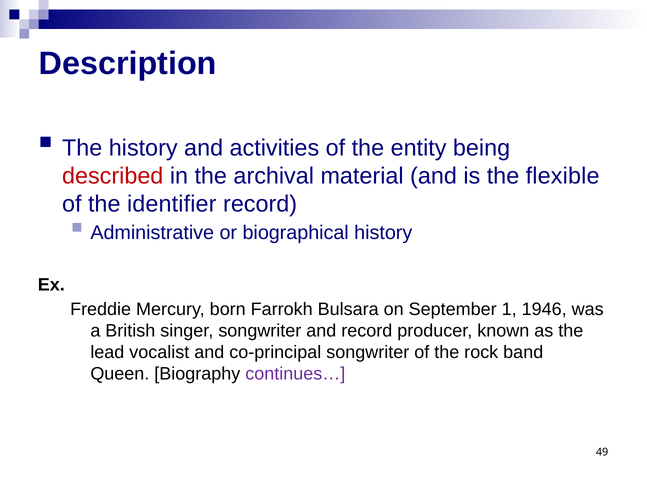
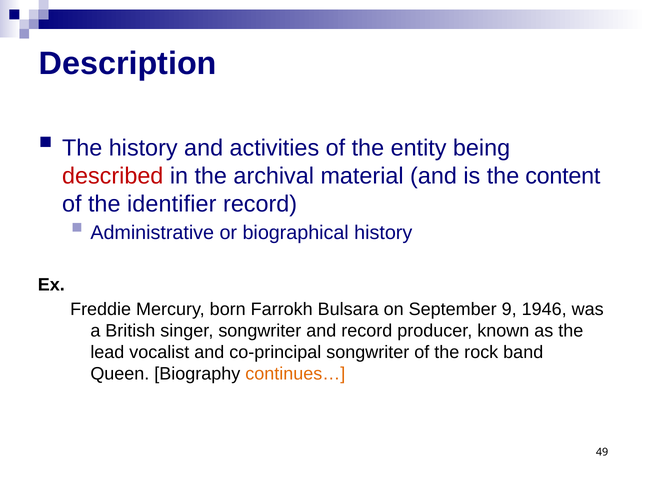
flexible: flexible -> content
1: 1 -> 9
continues… colour: purple -> orange
